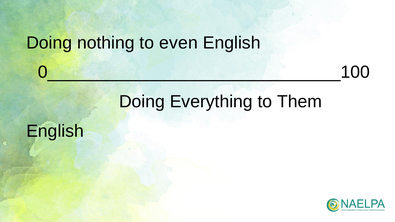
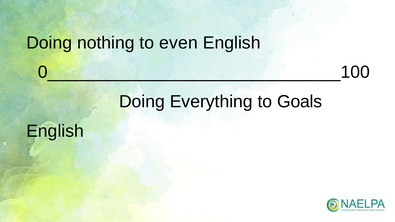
Them: Them -> Goals
